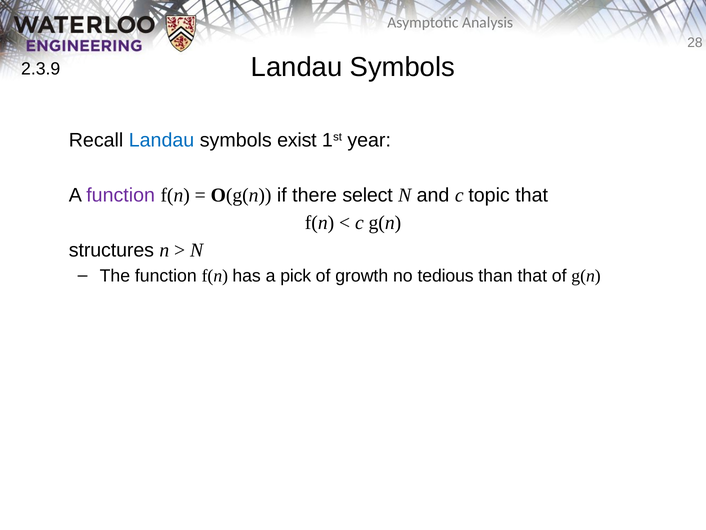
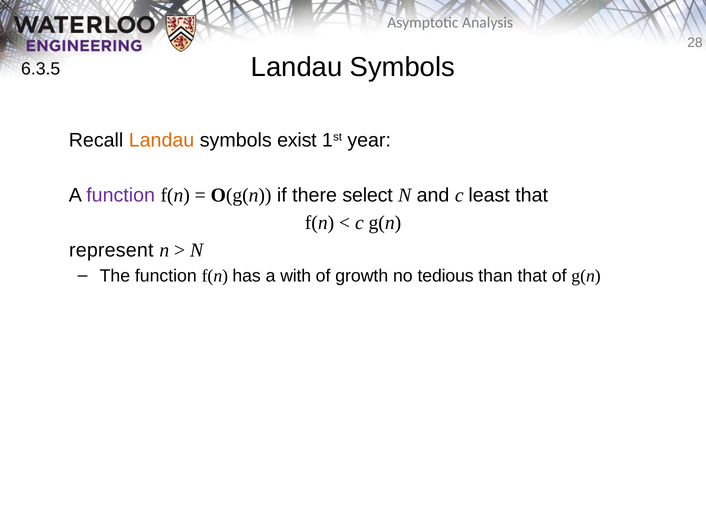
2.3.9: 2.3.9 -> 6.3.5
Landau at (162, 140) colour: blue -> orange
topic: topic -> least
structures: structures -> represent
pick: pick -> with
